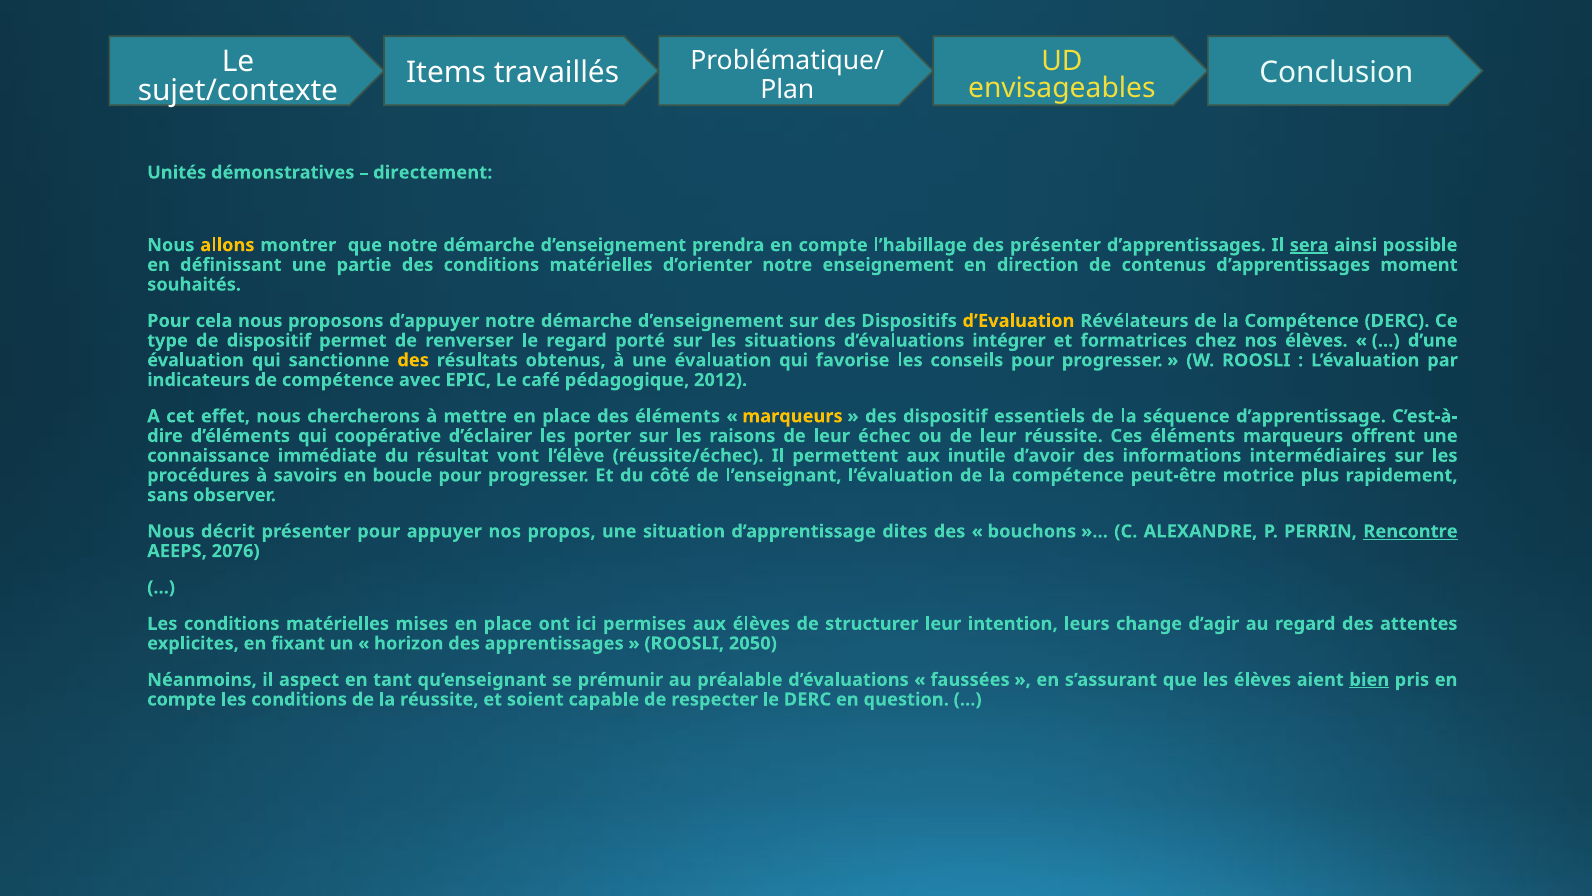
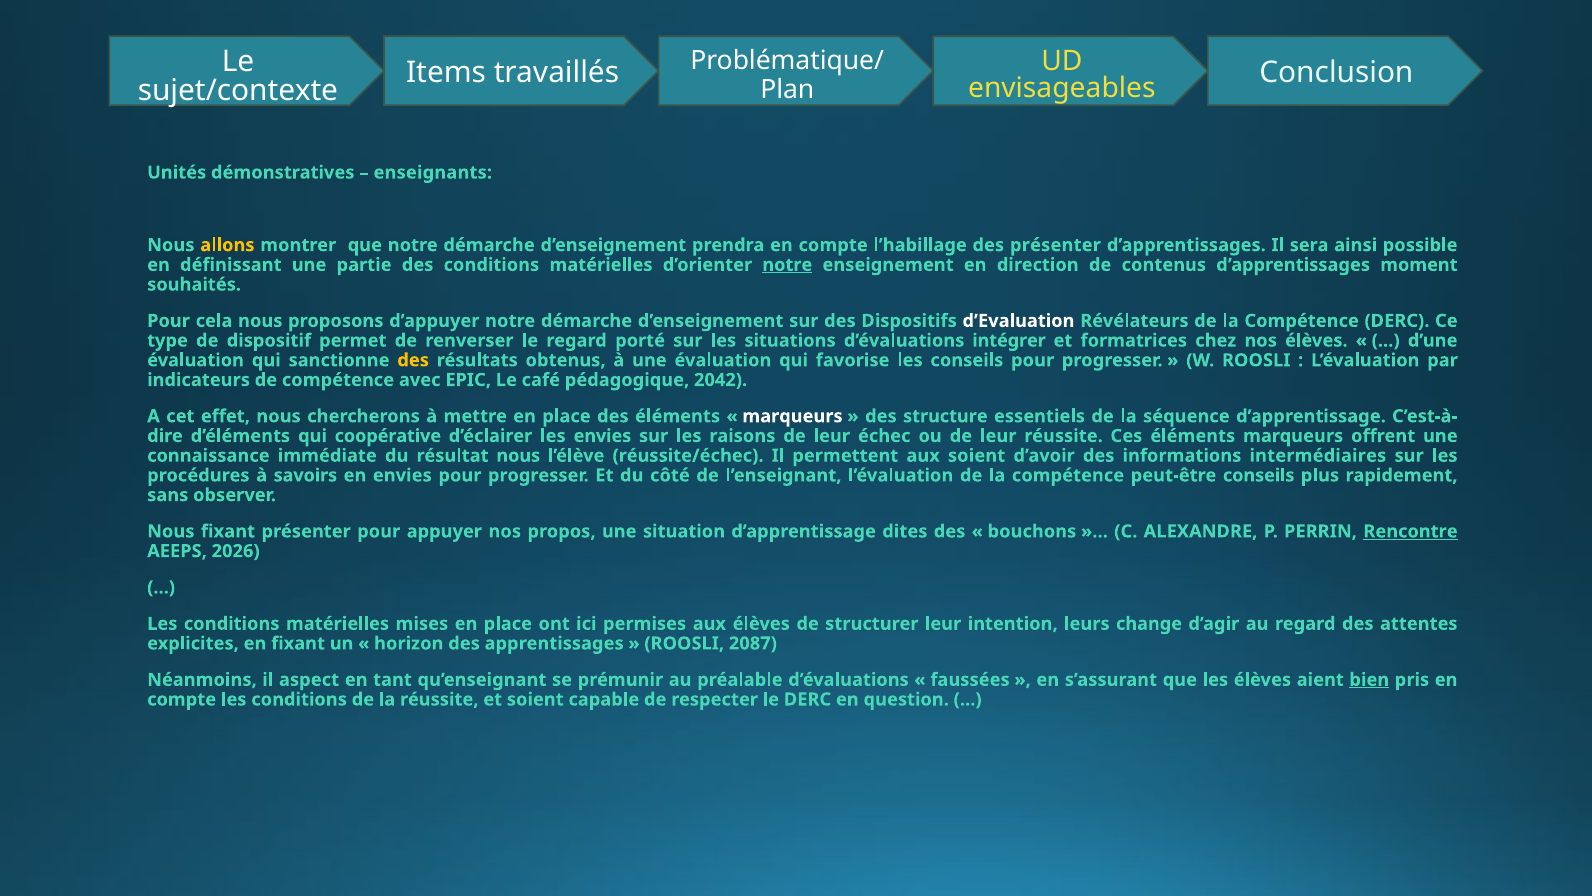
directement: directement -> enseignants
sera underline: present -> none
notre at (787, 265) underline: none -> present
d’Evaluation colour: yellow -> white
2012: 2012 -> 2042
marqueurs at (792, 416) colour: yellow -> white
des dispositif: dispositif -> structure
les porter: porter -> envies
résultat vont: vont -> nous
aux inutile: inutile -> soient
en boucle: boucle -> envies
peut-être motrice: motrice -> conseils
Nous décrit: décrit -> fixant
2076: 2076 -> 2026
2050: 2050 -> 2087
